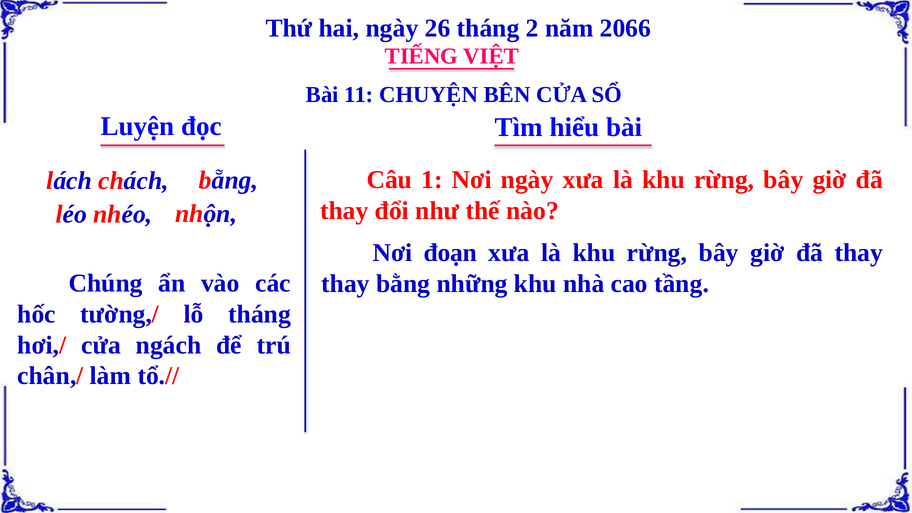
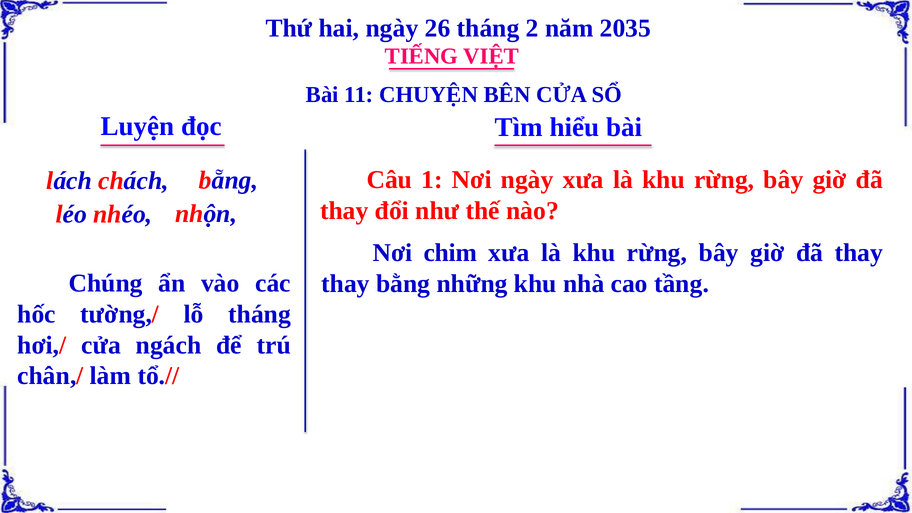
2066: 2066 -> 2035
đoạn: đoạn -> chim
